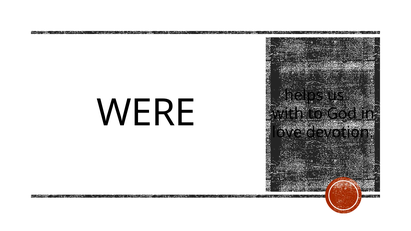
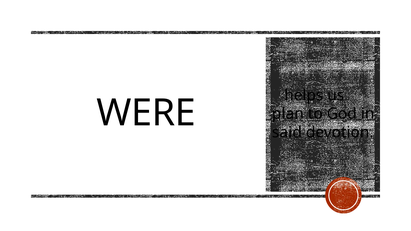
with: with -> plan
love: love -> said
